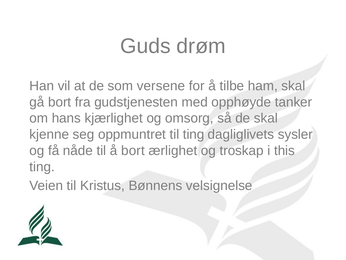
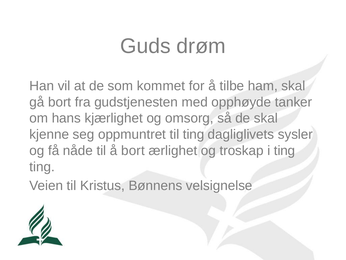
versene: versene -> kommet
i this: this -> ting
